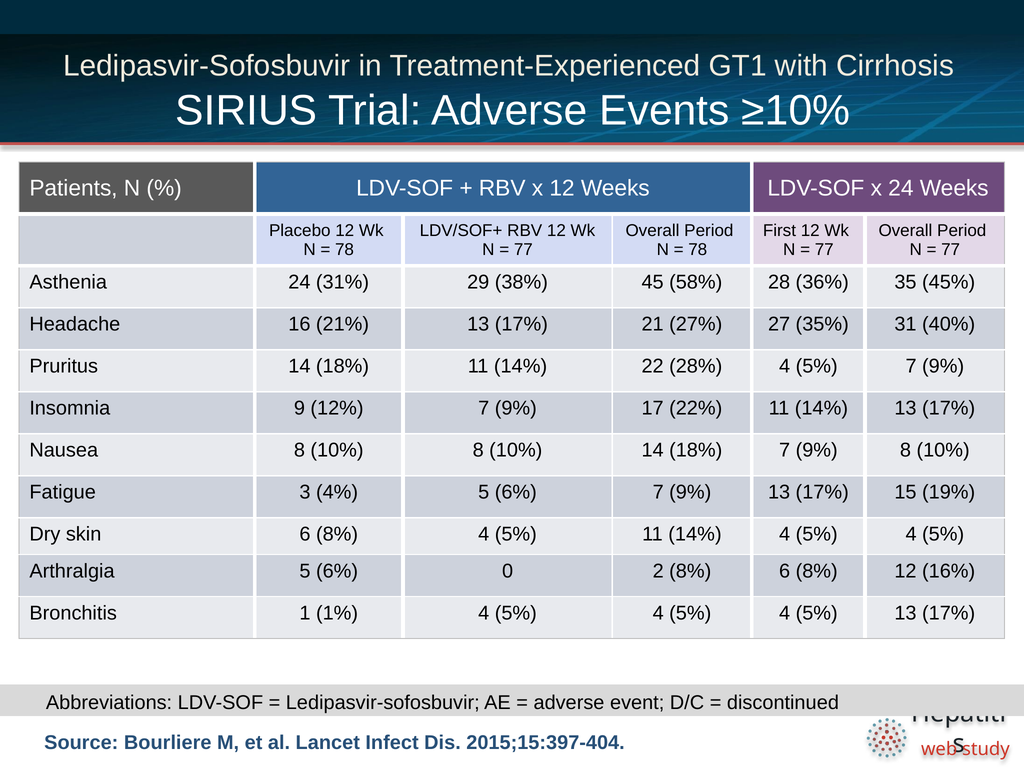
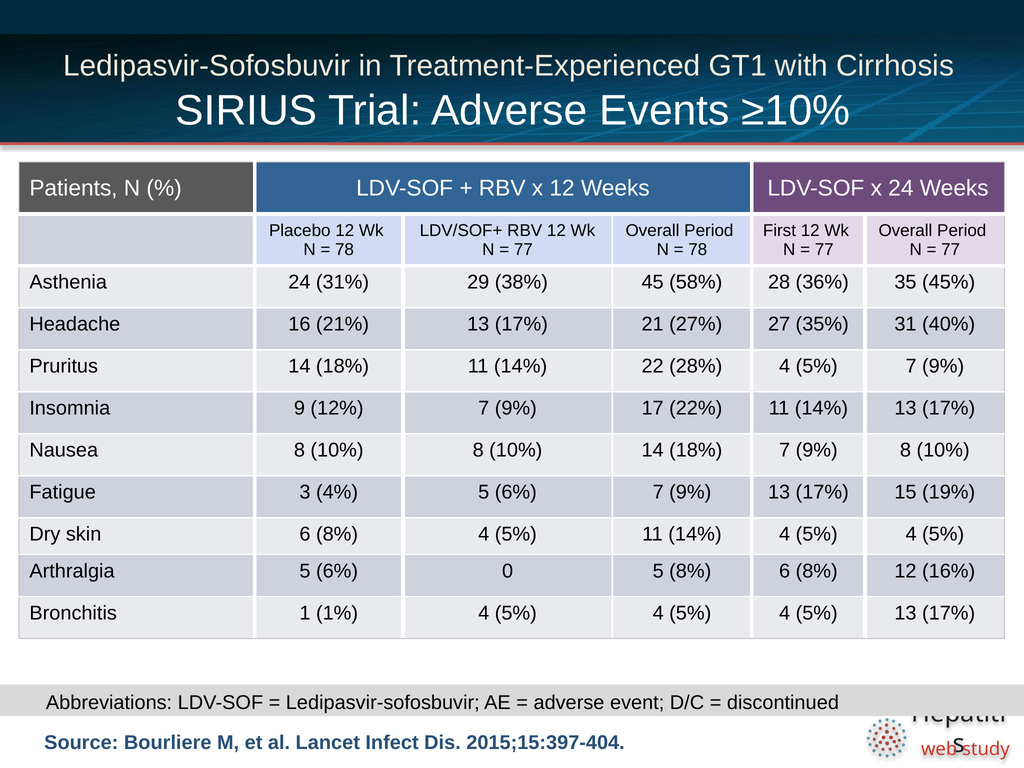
0 2: 2 -> 5
